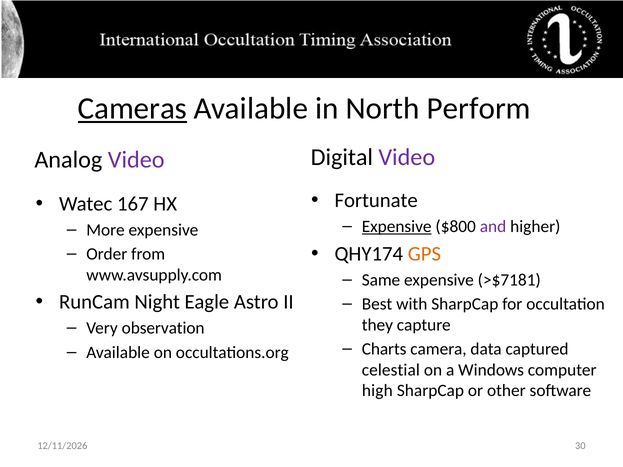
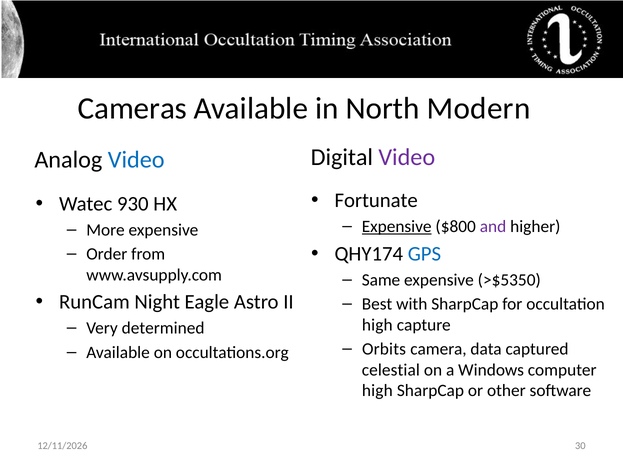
Cameras underline: present -> none
Perform: Perform -> Modern
Video at (136, 160) colour: purple -> blue
167: 167 -> 930
GPS colour: orange -> blue
>$7181: >$7181 -> >$5350
they at (377, 325): they -> high
observation: observation -> determined
Charts: Charts -> Orbits
